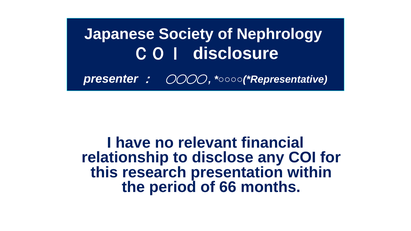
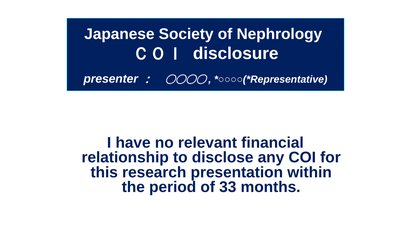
66: 66 -> 33
